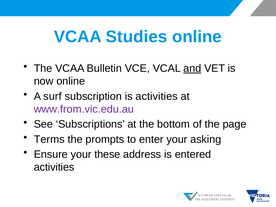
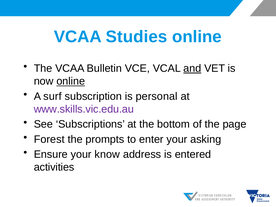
online at (71, 81) underline: none -> present
is activities: activities -> personal
www.from.vic.edu.au: www.from.vic.edu.au -> www.skills.vic.edu.au
Terms: Terms -> Forest
these: these -> know
